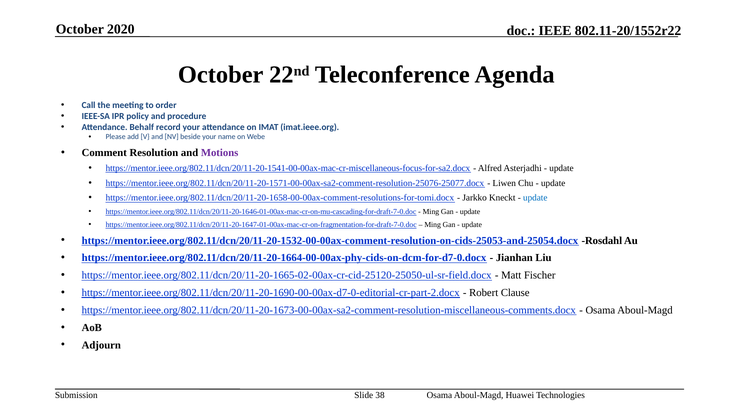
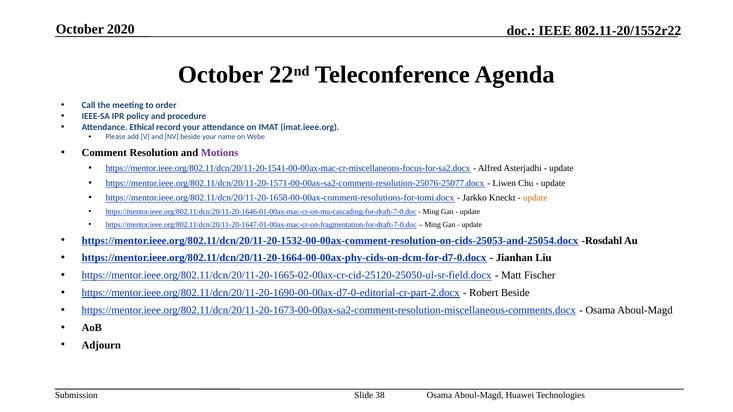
Behalf: Behalf -> Ethical
update at (535, 198) colour: blue -> orange
Robert Clause: Clause -> Beside
